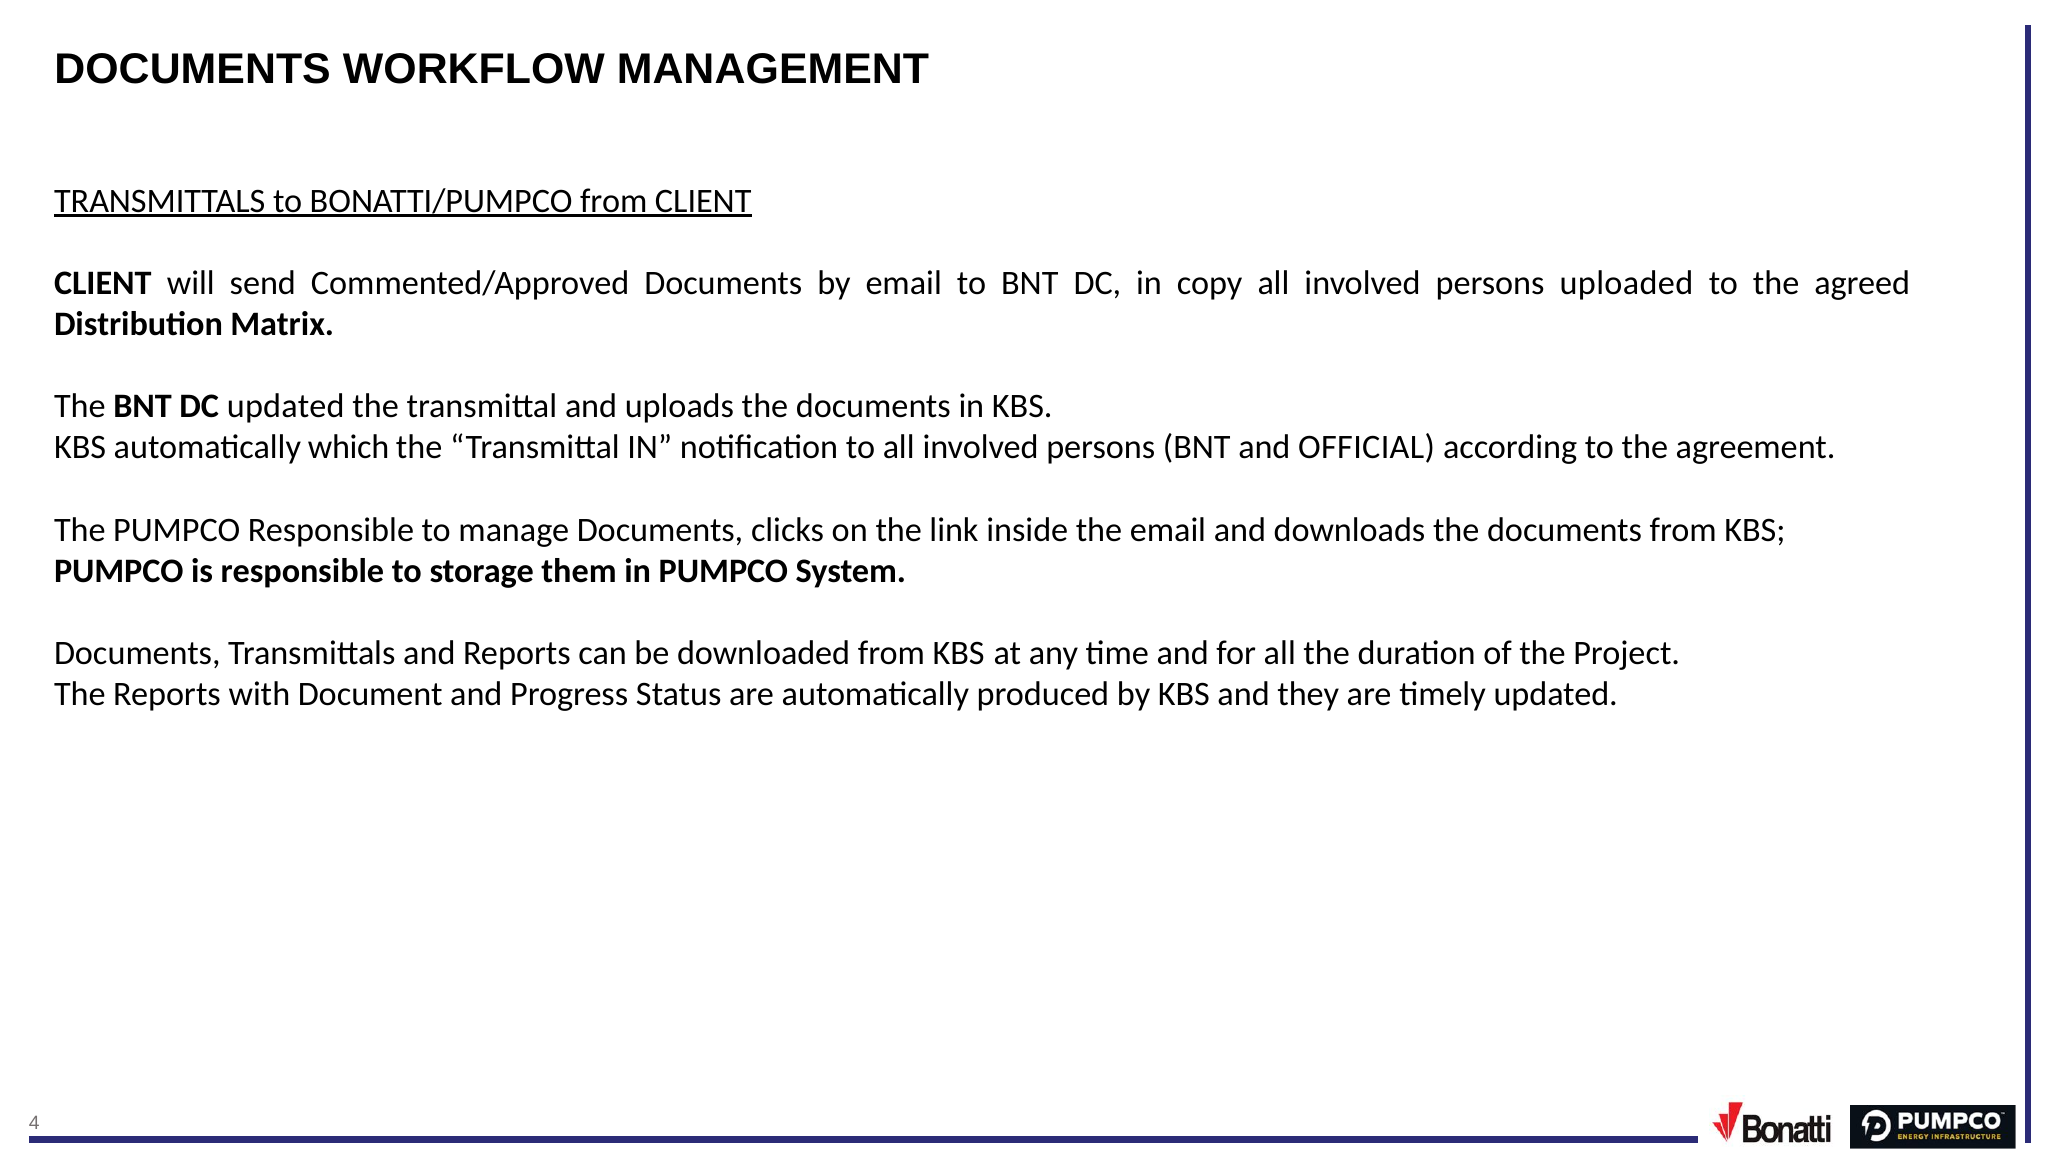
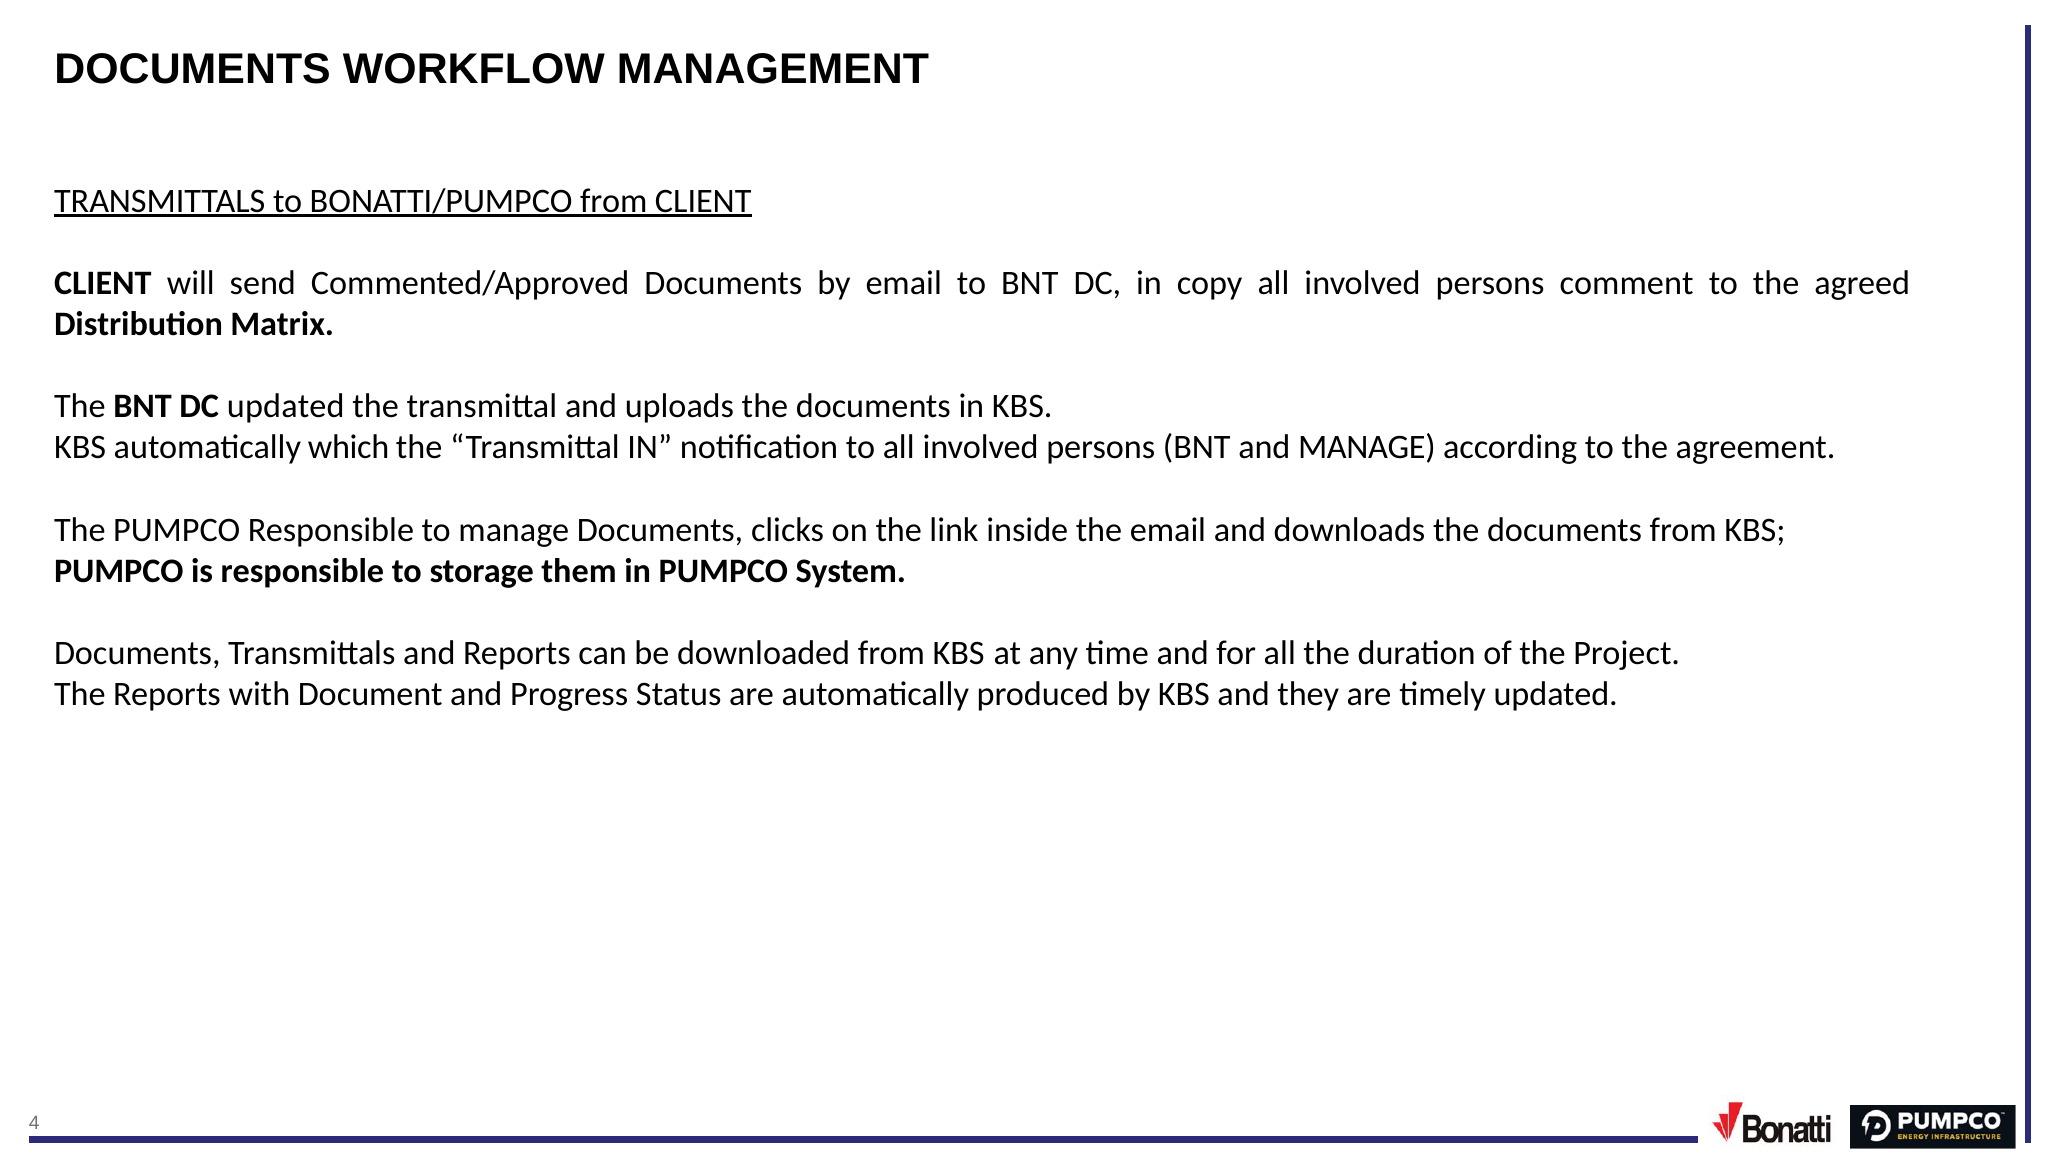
uploaded: uploaded -> comment
and OFFICIAL: OFFICIAL -> MANAGE
